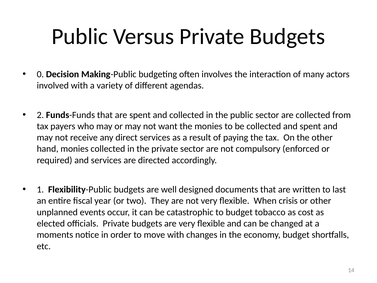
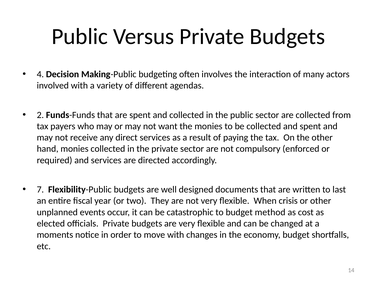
0: 0 -> 4
1: 1 -> 7
tobacco: tobacco -> method
